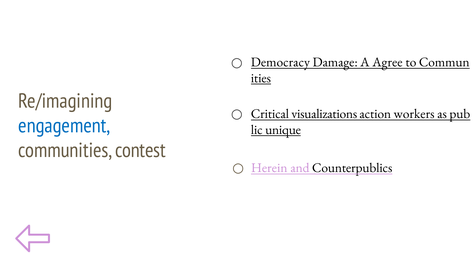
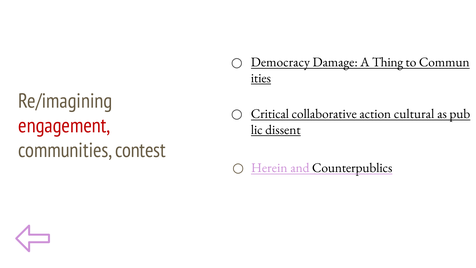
Agree: Agree -> Thing
visualizations: visualizations -> collaborative
workers: workers -> cultural
engagement colour: blue -> red
unique: unique -> dissent
